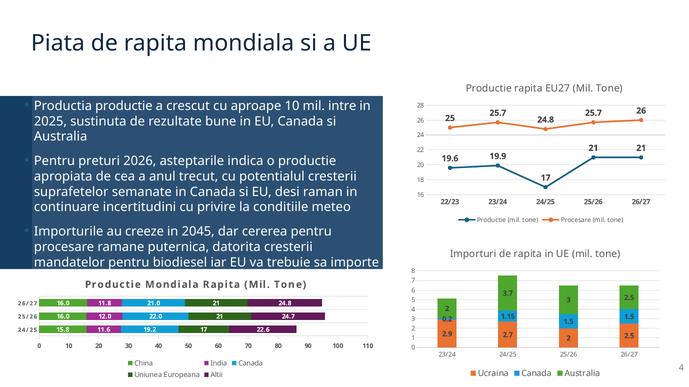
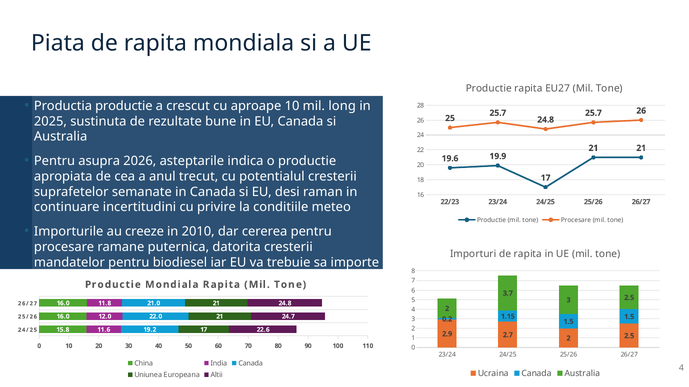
intre: intre -> long
preturi: preturi -> asupra
2045: 2045 -> 2010
